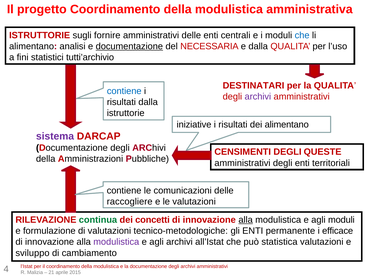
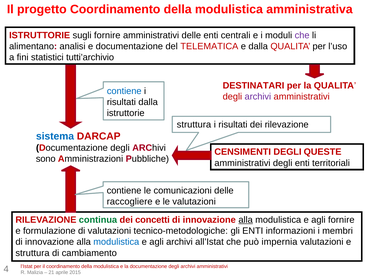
che at (302, 35) colour: blue -> purple
documentazione at (129, 46) underline: present -> none
NECESSARIA: NECESSARIA -> TELEMATICA
iniziative at (194, 124): iniziative -> struttura
dei alimentano: alimentano -> rilevazione
sistema colour: purple -> blue
della at (46, 158): della -> sono
agli moduli: moduli -> fornire
permanente: permanente -> informazioni
efficace: efficace -> membri
modulistica at (116, 241) colour: purple -> blue
statistica: statistica -> impernia
sviluppo at (32, 252): sviluppo -> struttura
